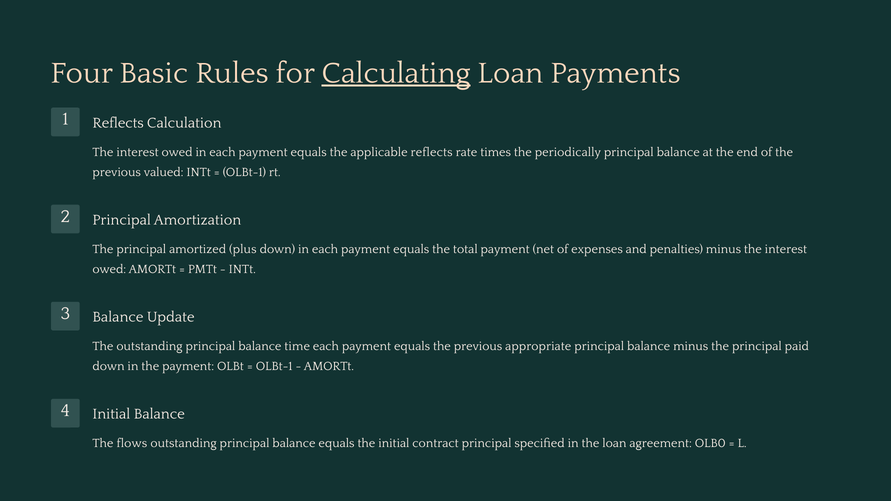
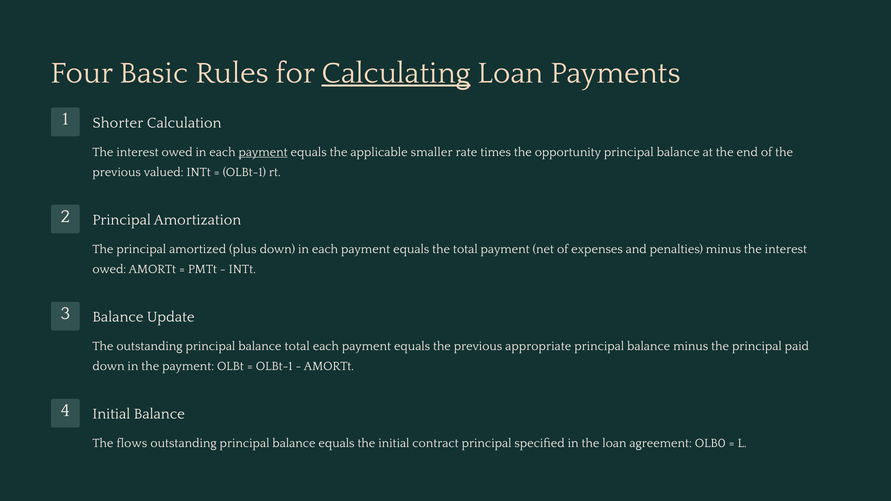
1 Reflects: Reflects -> Shorter
payment at (263, 152) underline: none -> present
applicable reflects: reflects -> smaller
periodically: periodically -> opportunity
balance time: time -> total
